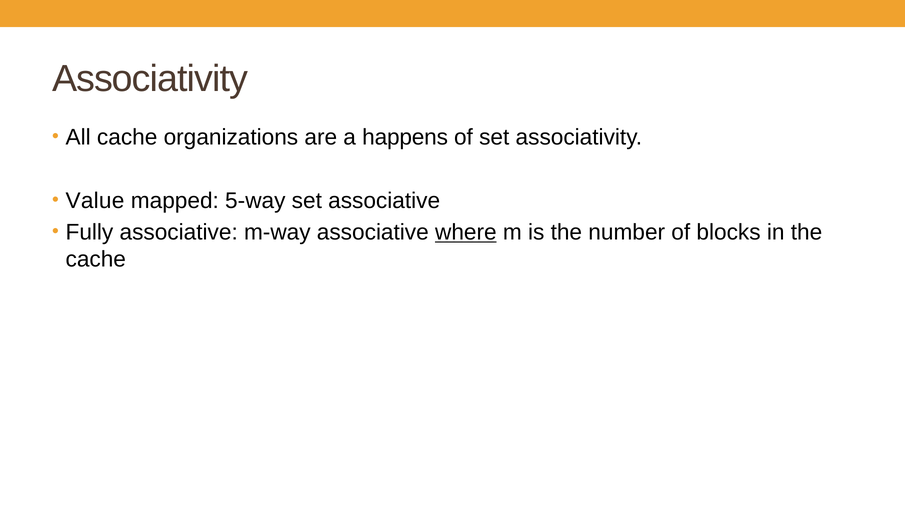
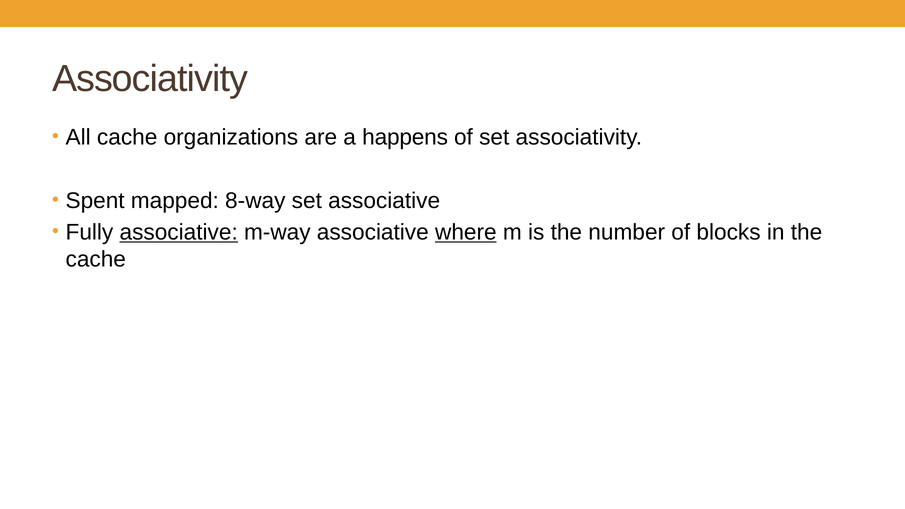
Value: Value -> Spent
5-way: 5-way -> 8-way
associative at (179, 232) underline: none -> present
